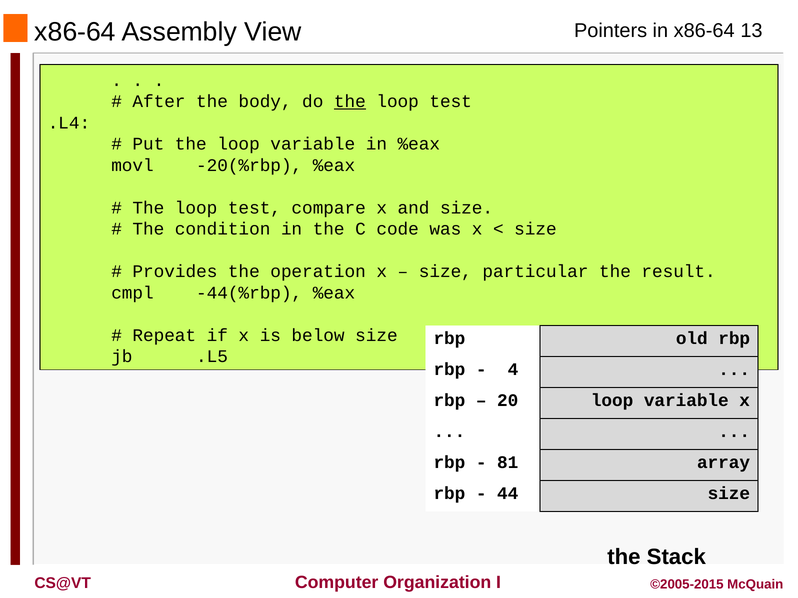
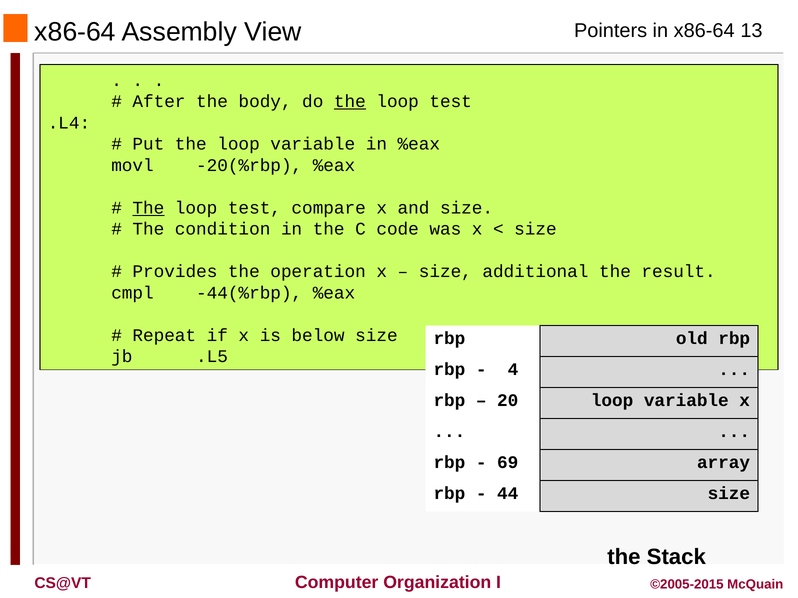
The at (148, 208) underline: none -> present
particular: particular -> additional
81: 81 -> 69
